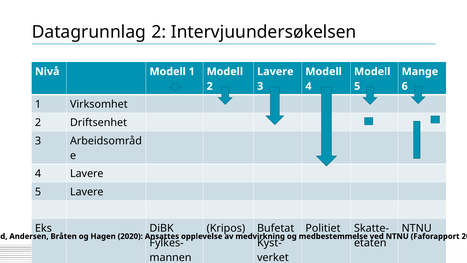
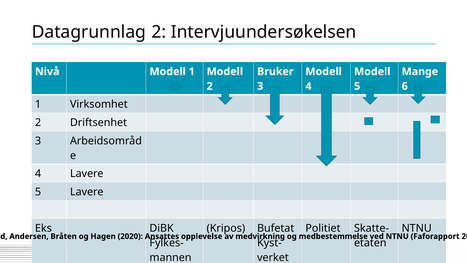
Lavere at (275, 71): Lavere -> Bruker
